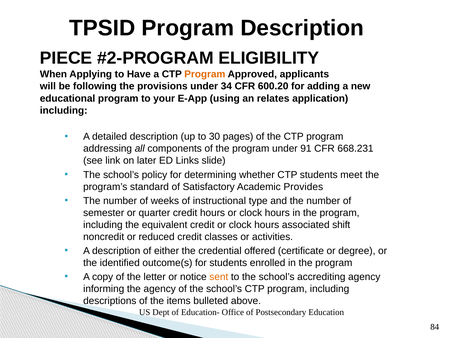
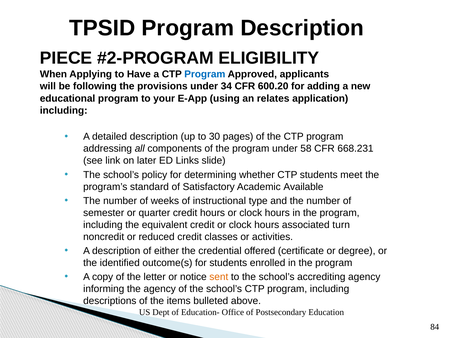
Program at (205, 74) colour: orange -> blue
91: 91 -> 58
Provides: Provides -> Available
shift: shift -> turn
